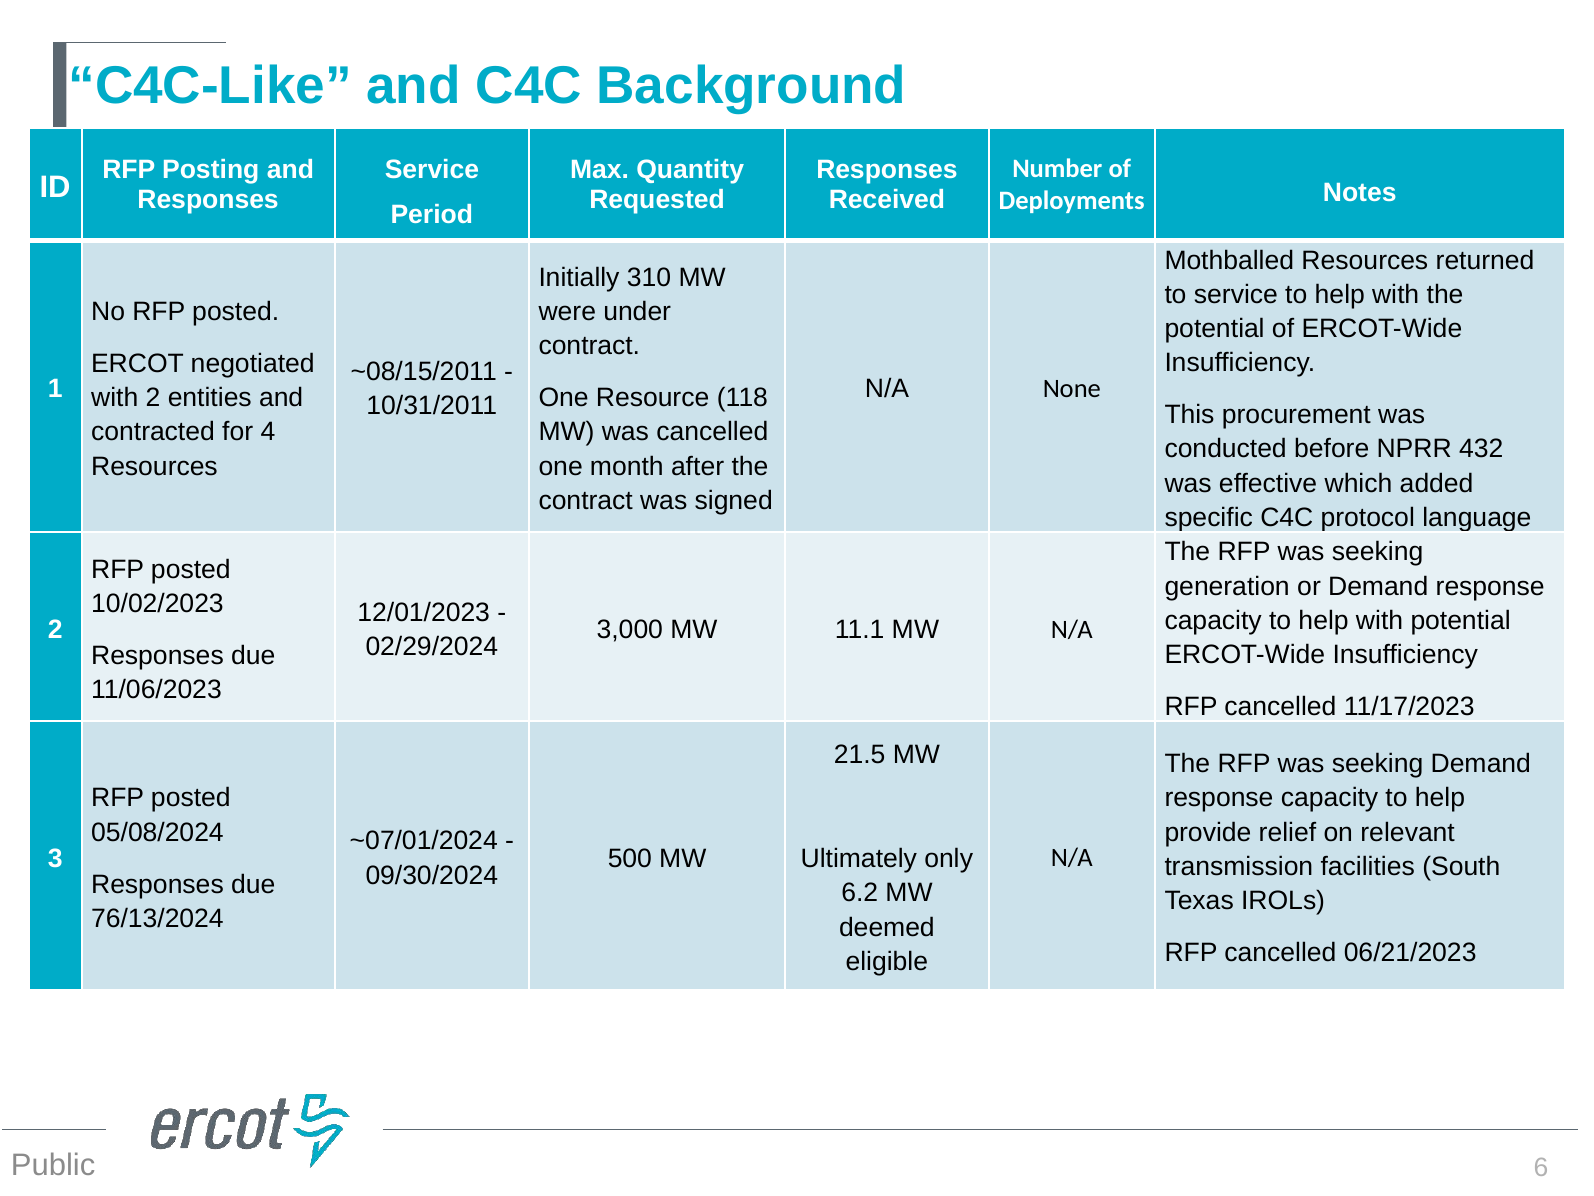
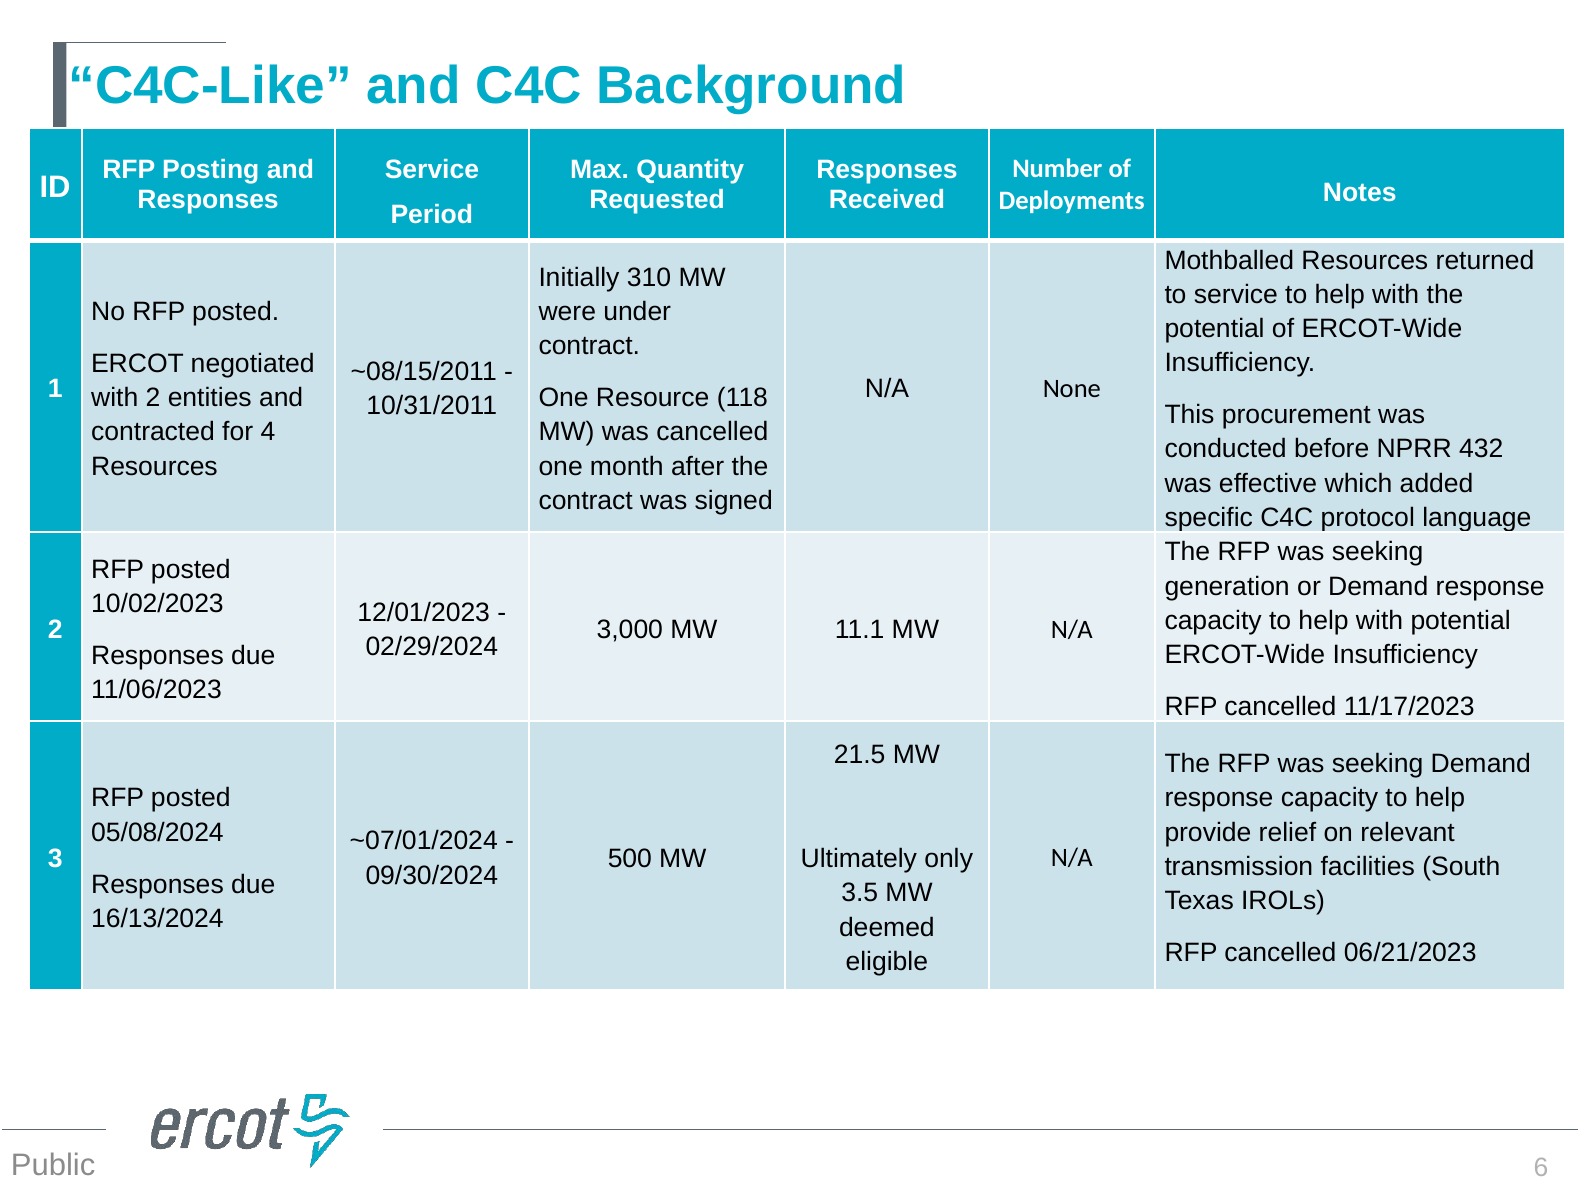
6.2: 6.2 -> 3.5
76/13/2024: 76/13/2024 -> 16/13/2024
